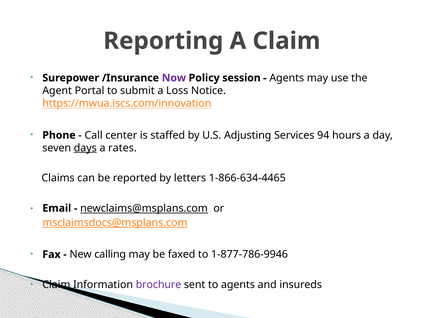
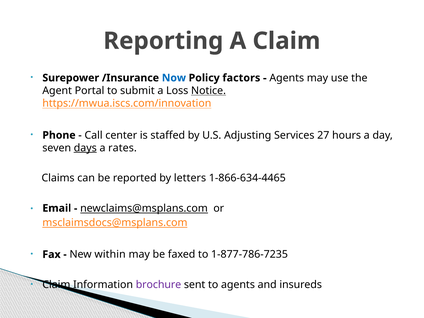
Now colour: purple -> blue
session: session -> factors
Notice underline: none -> present
94: 94 -> 27
calling: calling -> within
1-877-786-9946: 1-877-786-9946 -> 1-877-786-7235
